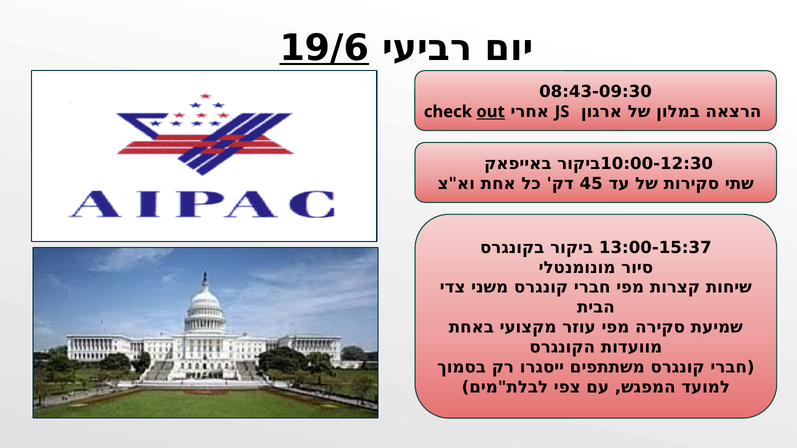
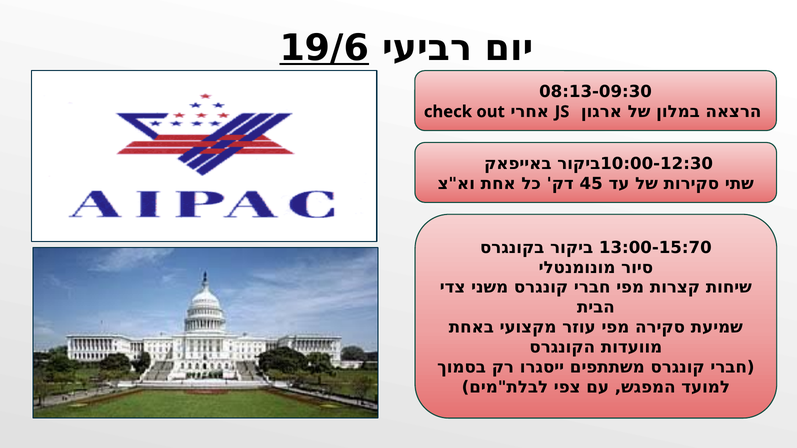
08:43-09:30: 08:43-09:30 -> 08:13-09:30
out underline: present -> none
13:00-15:37: 13:00-15:37 -> 13:00-15:70
